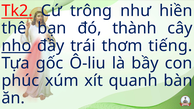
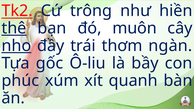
thê underline: none -> present
thành: thành -> muôn
tiếng: tiếng -> ngàn
